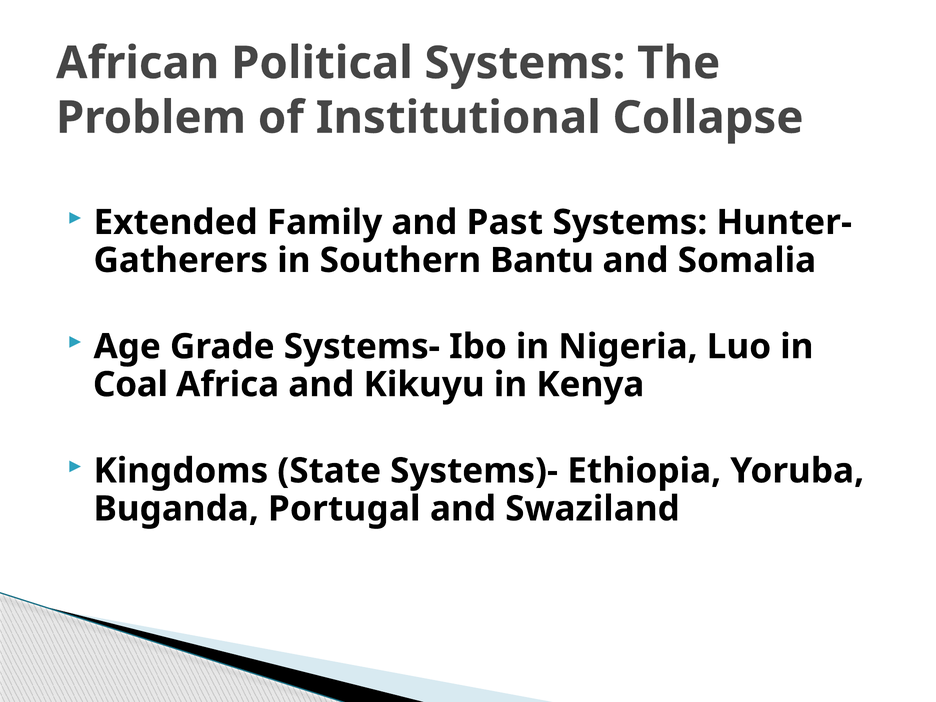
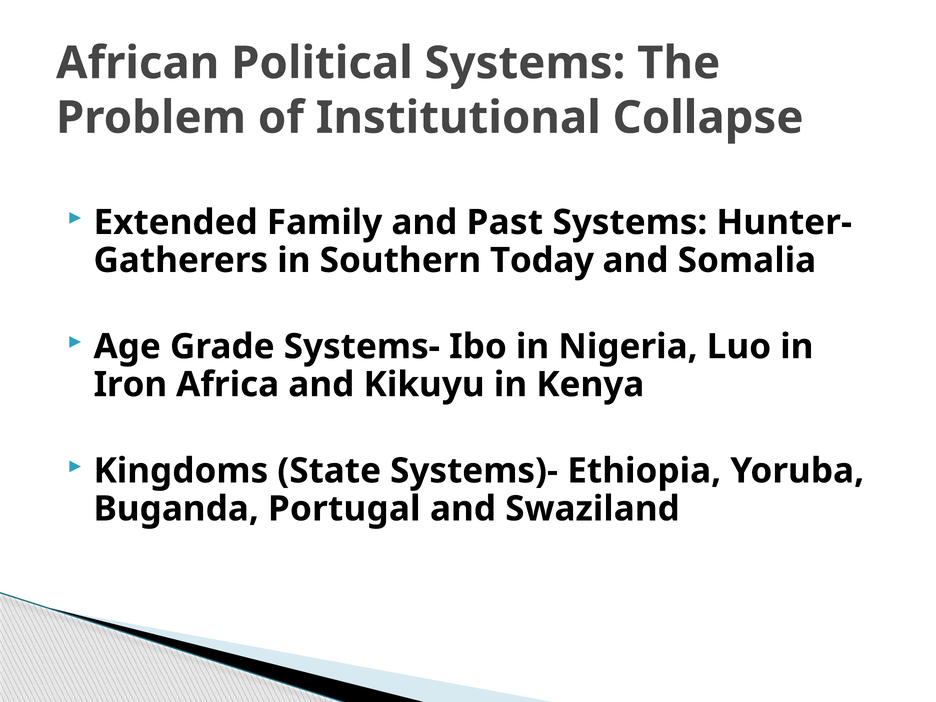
Bantu: Bantu -> Today
Coal: Coal -> Iron
